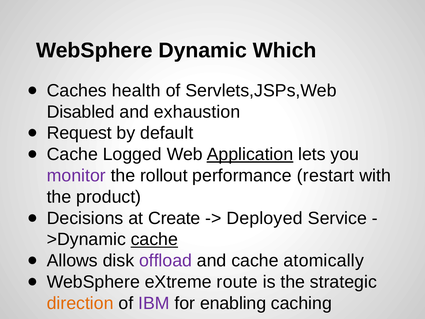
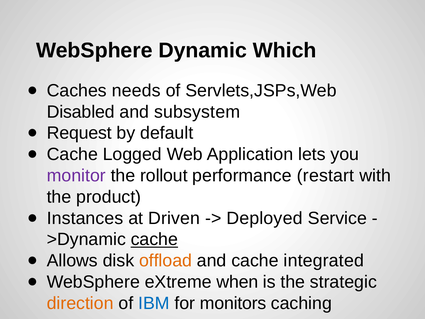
health: health -> needs
exhaustion: exhaustion -> subsystem
Application underline: present -> none
Decisions: Decisions -> Instances
Create: Create -> Driven
offload colour: purple -> orange
atomically: atomically -> integrated
route: route -> when
IBM colour: purple -> blue
enabling: enabling -> monitors
